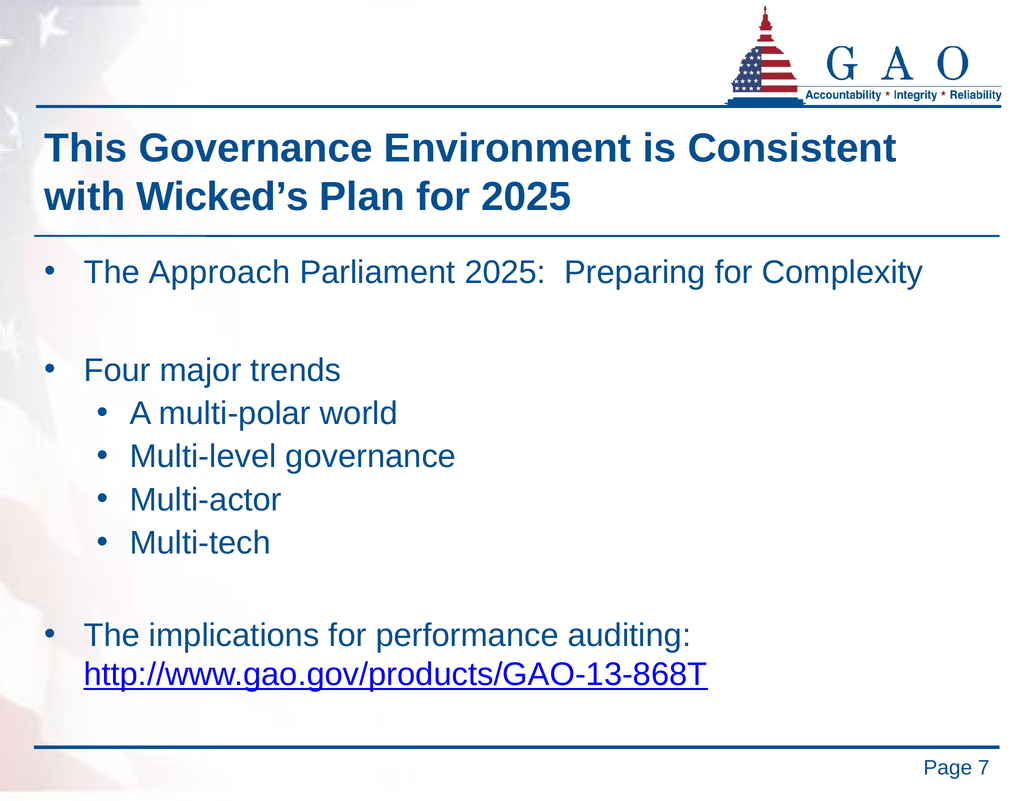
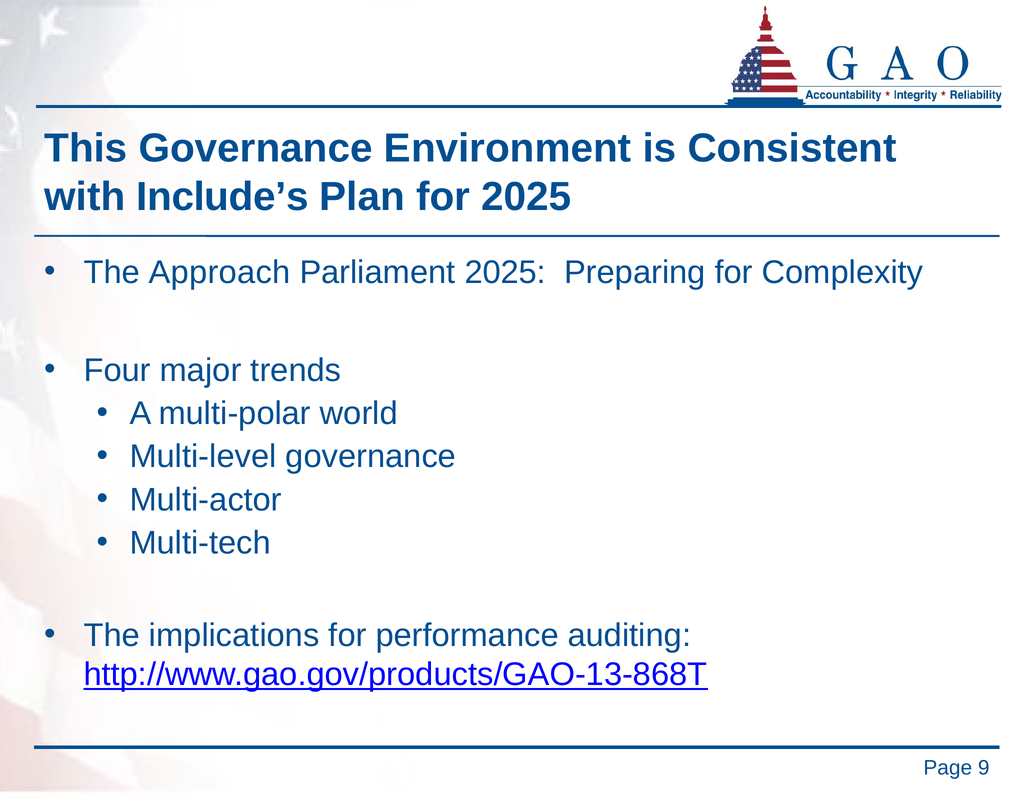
Wicked’s: Wicked’s -> Include’s
7: 7 -> 9
